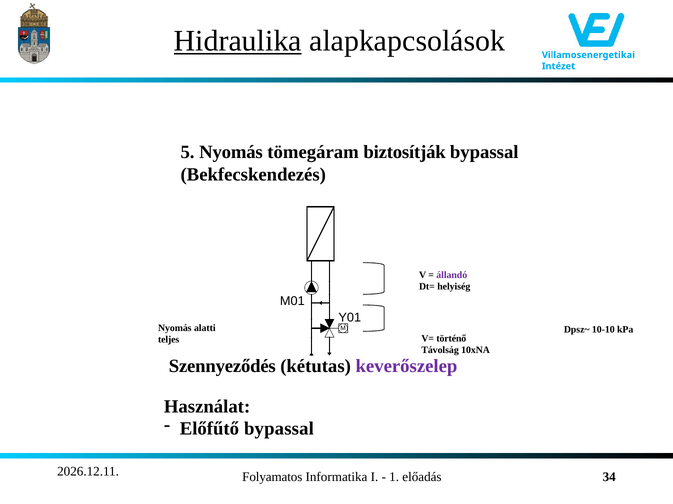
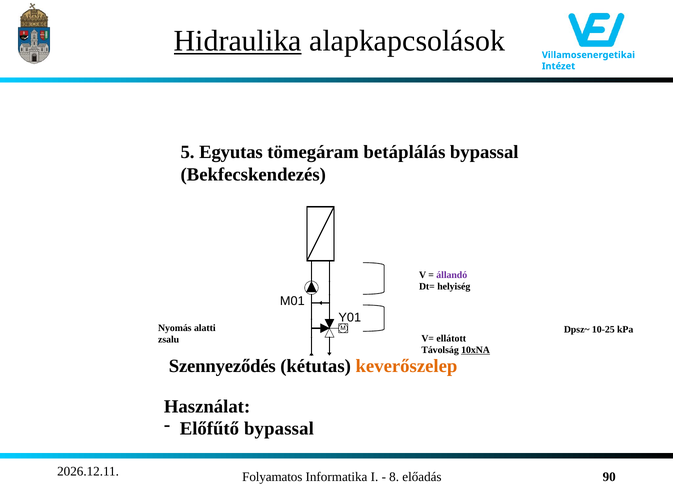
5 Nyomás: Nyomás -> Egyutas
biztosítják: biztosítják -> betáplálás
10-10: 10-10 -> 10-25
teljes: teljes -> zsalu
történő: történő -> ellátott
10xNA underline: none -> present
keverőszelep colour: purple -> orange
1: 1 -> 8
34: 34 -> 90
